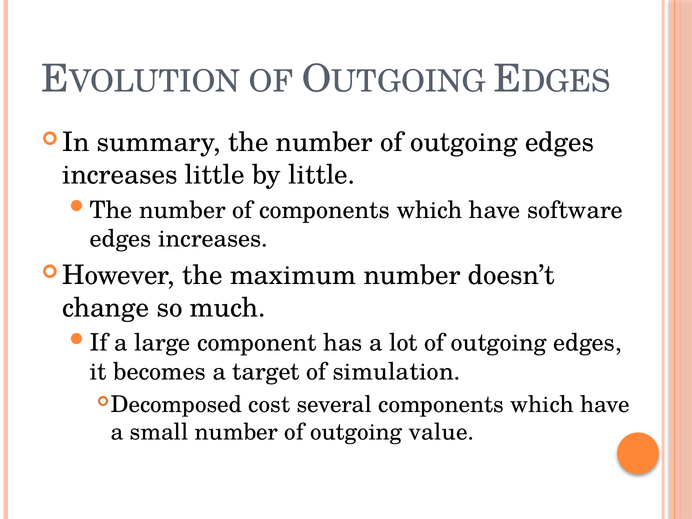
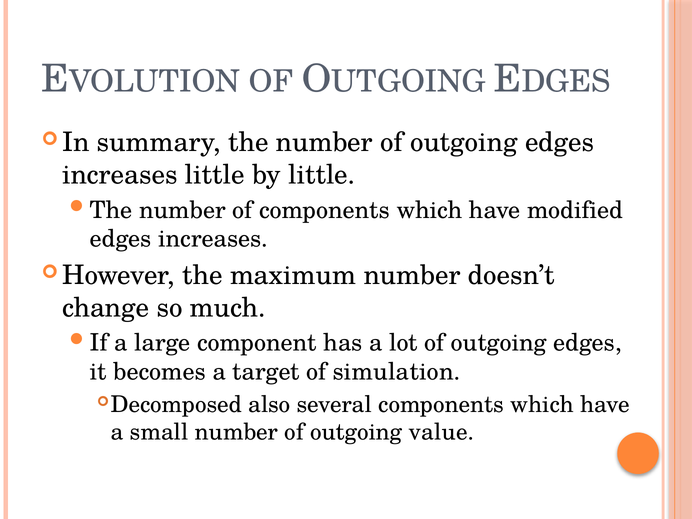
software: software -> modified
cost: cost -> also
